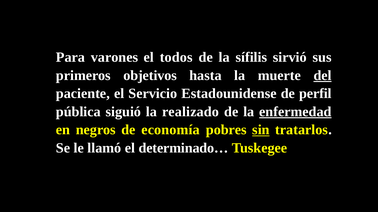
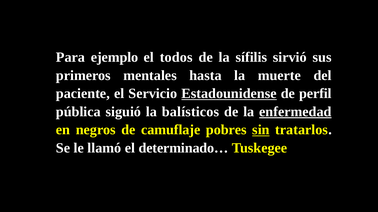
varones: varones -> ejemplo
objetivos: objetivos -> mentales
del underline: present -> none
Estadounidense underline: none -> present
realizado: realizado -> balísticos
economía: economía -> camuflaje
